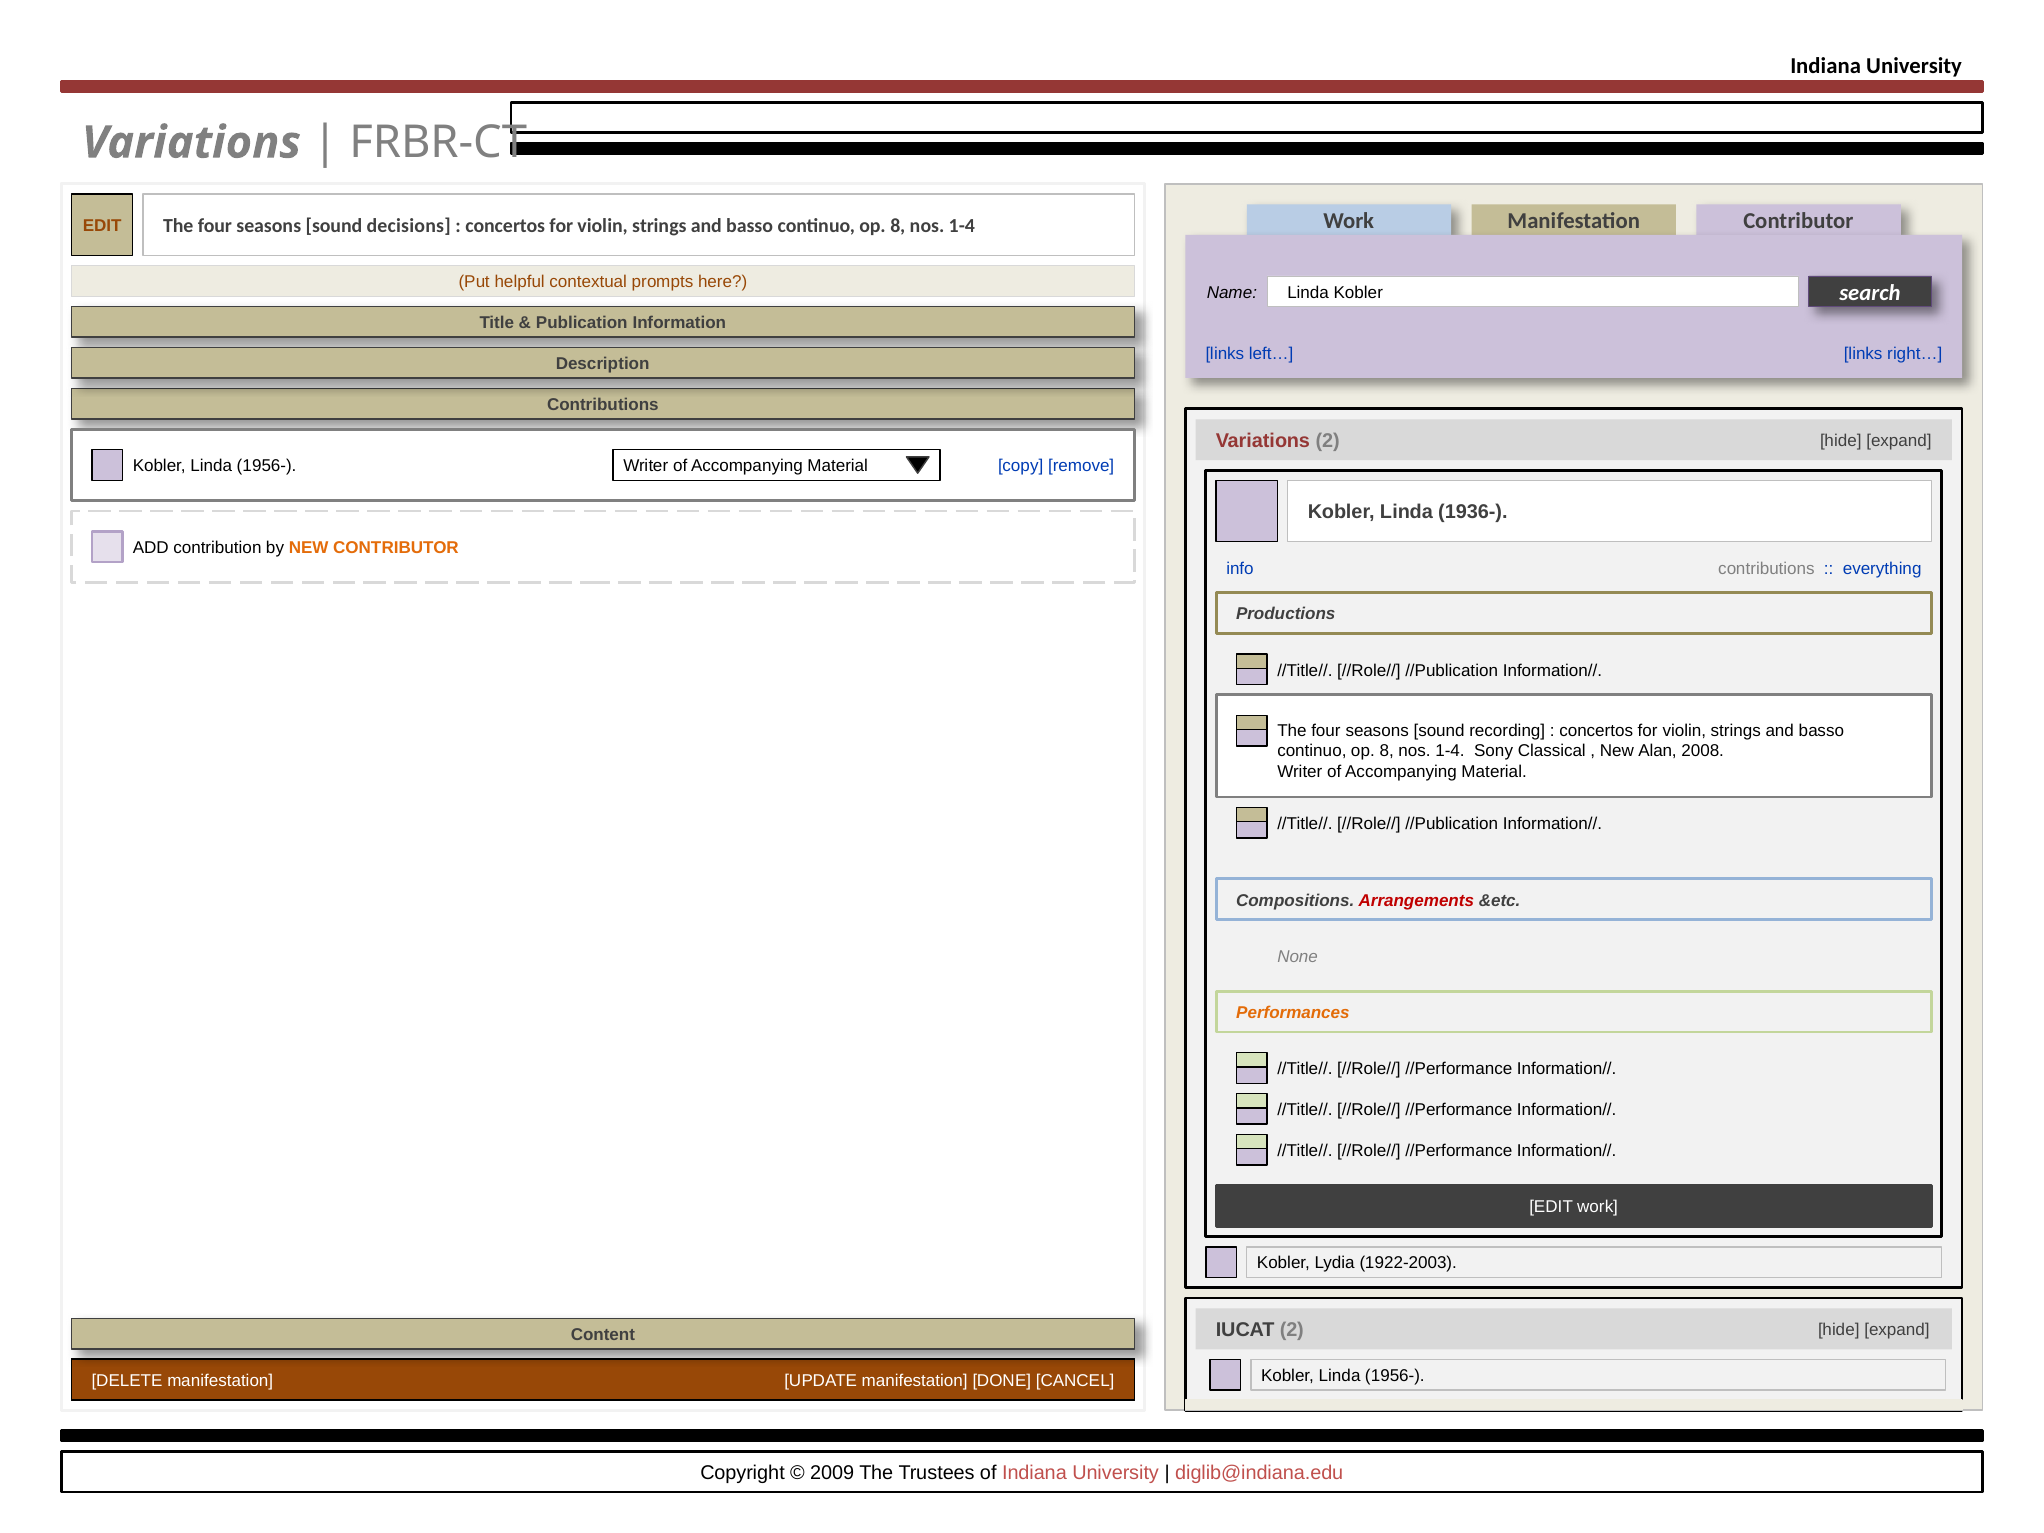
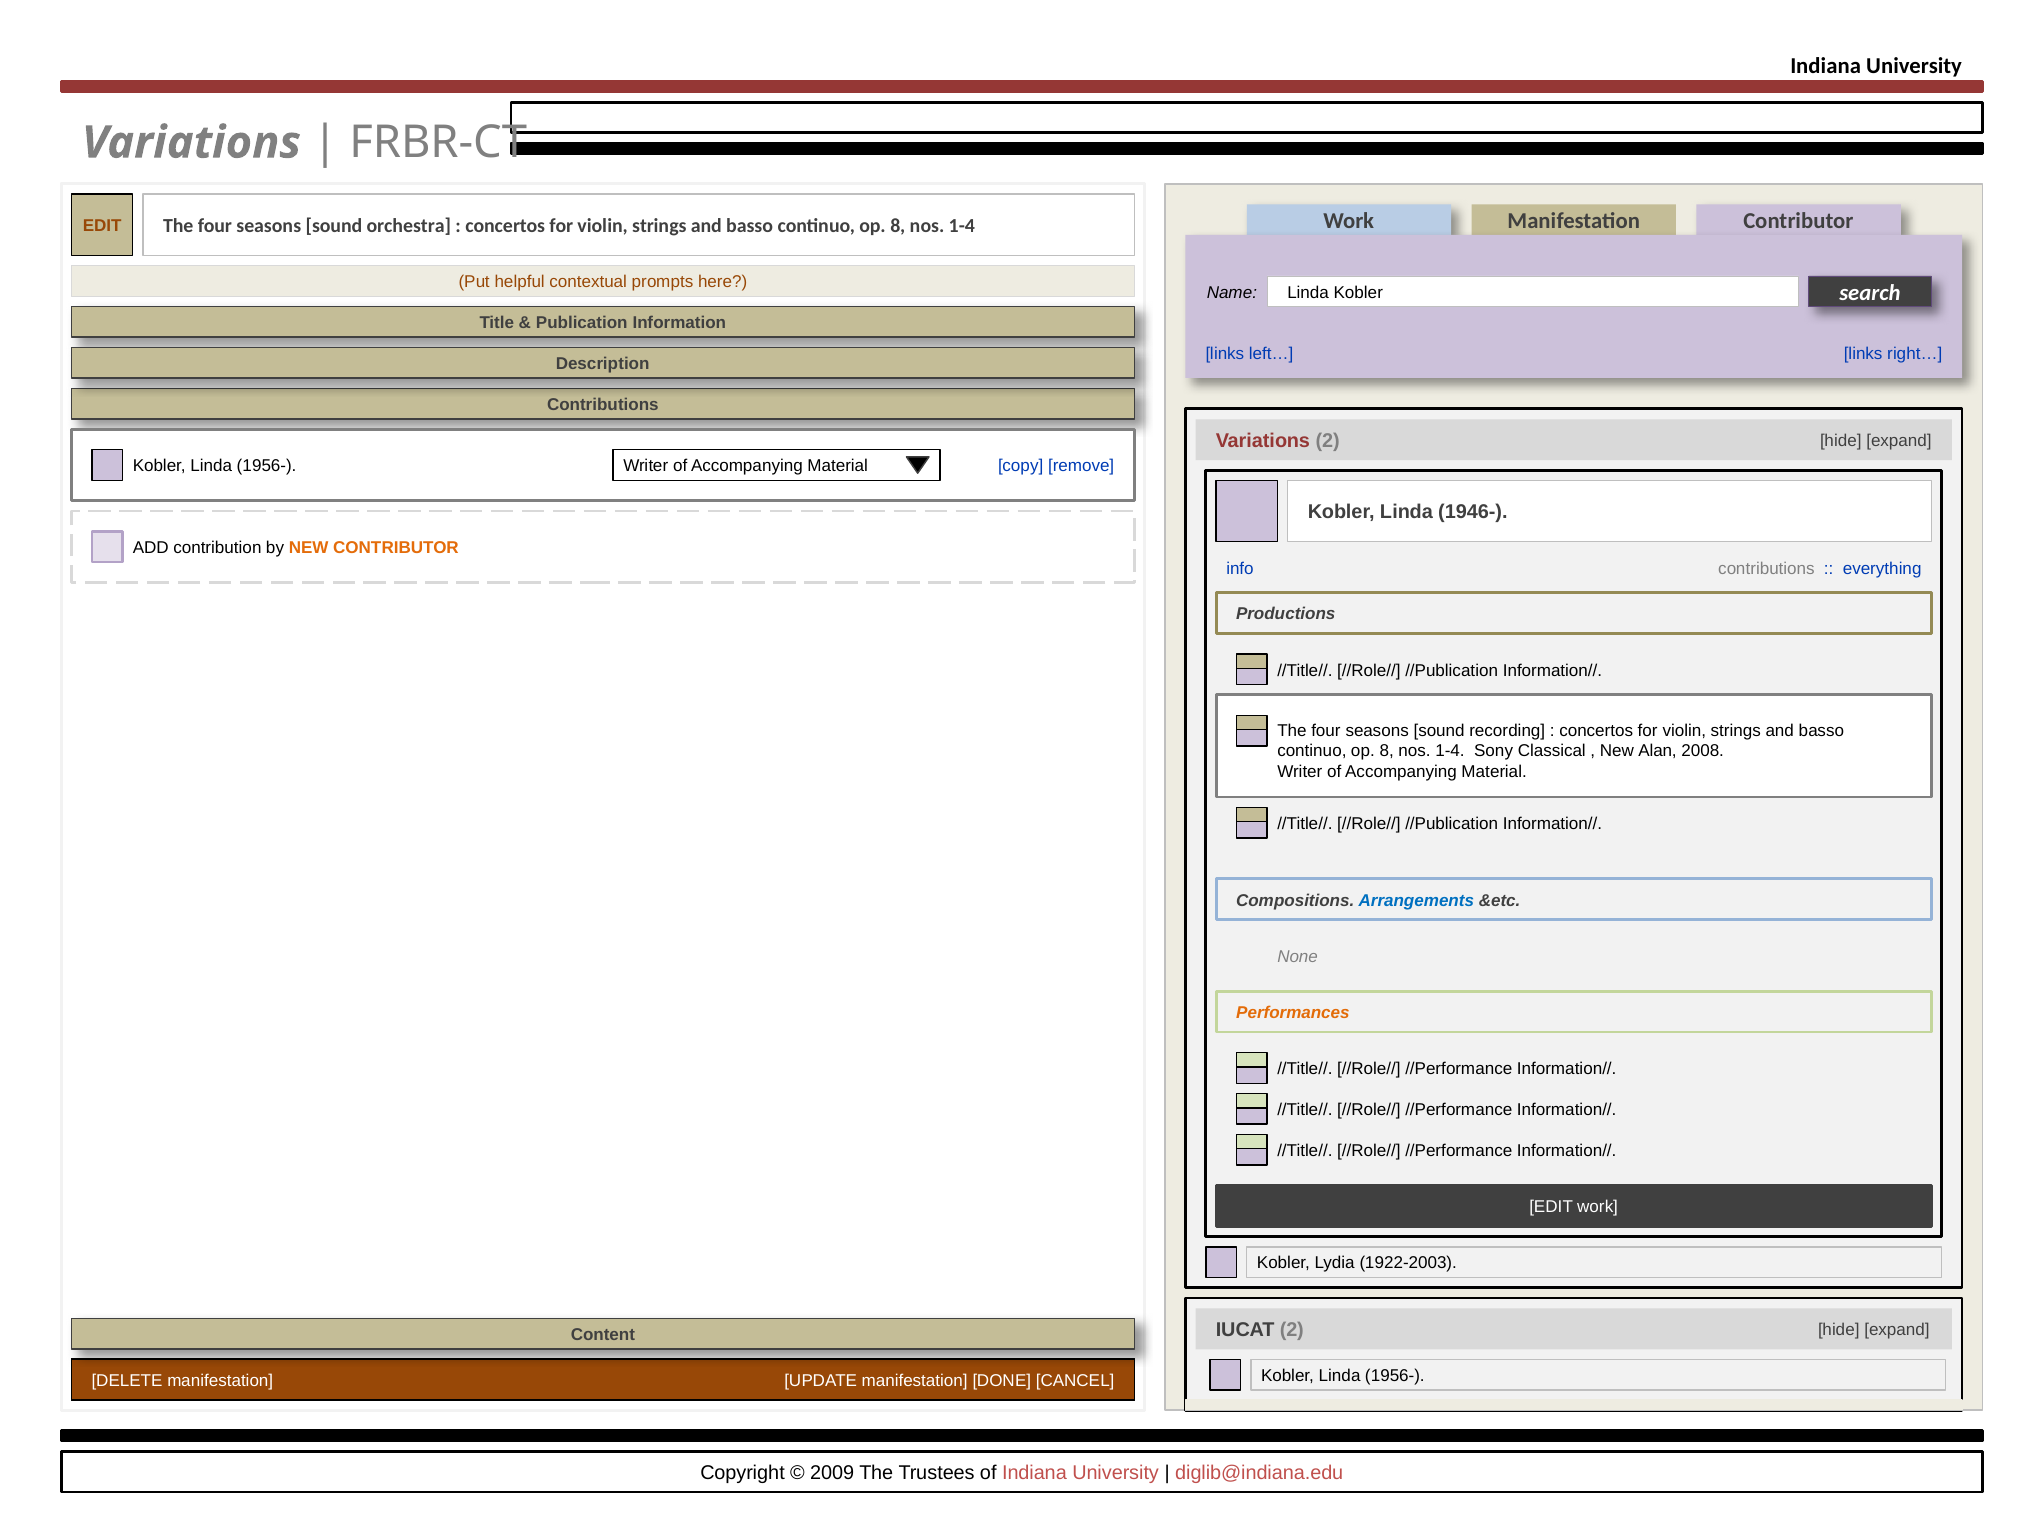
decisions: decisions -> orchestra
1936-: 1936- -> 1946-
Arrangements colour: red -> blue
